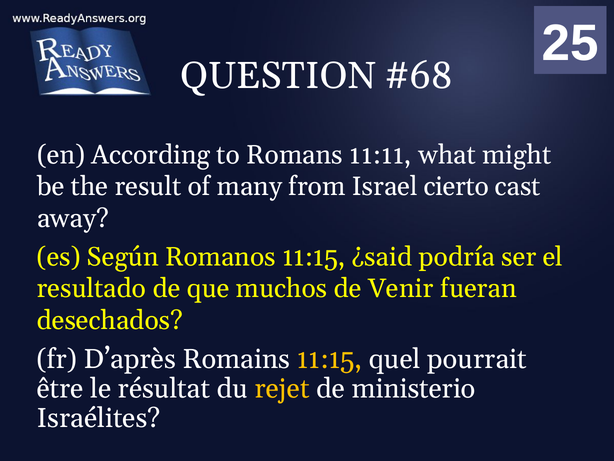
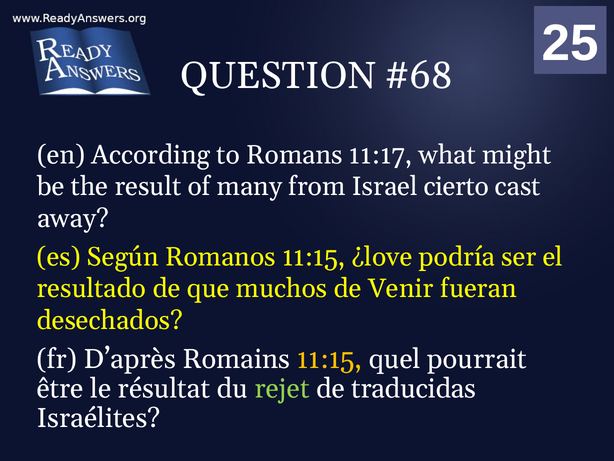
11:11: 11:11 -> 11:17
¿said: ¿said -> ¿love
rejet colour: yellow -> light green
ministerio: ministerio -> traducidas
